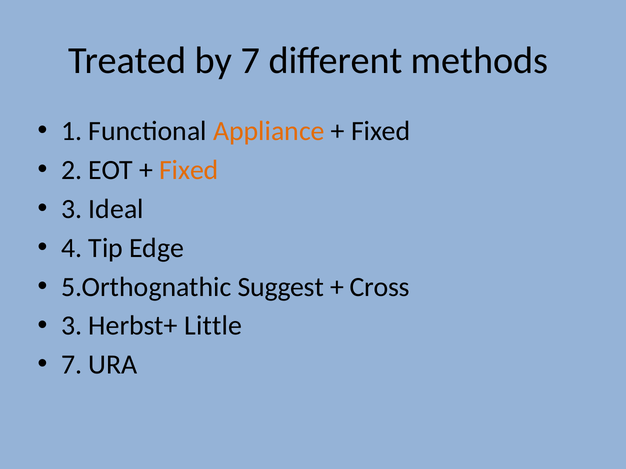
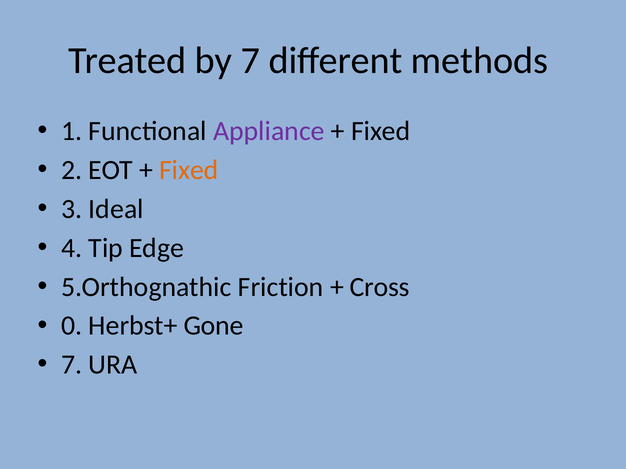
Appliance colour: orange -> purple
Suggest: Suggest -> Friction
3 at (72, 326): 3 -> 0
Little: Little -> Gone
